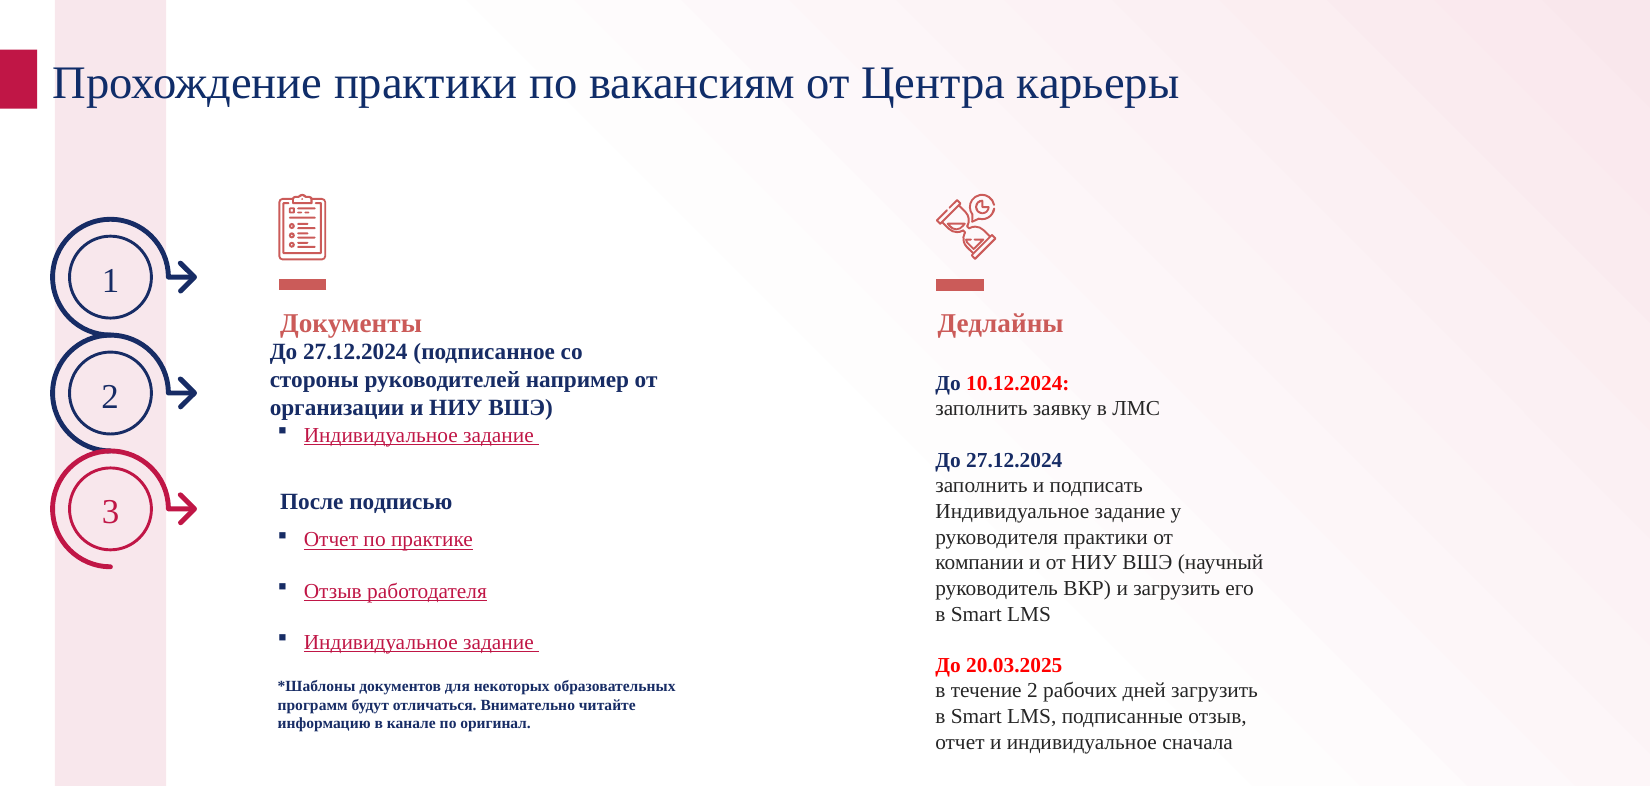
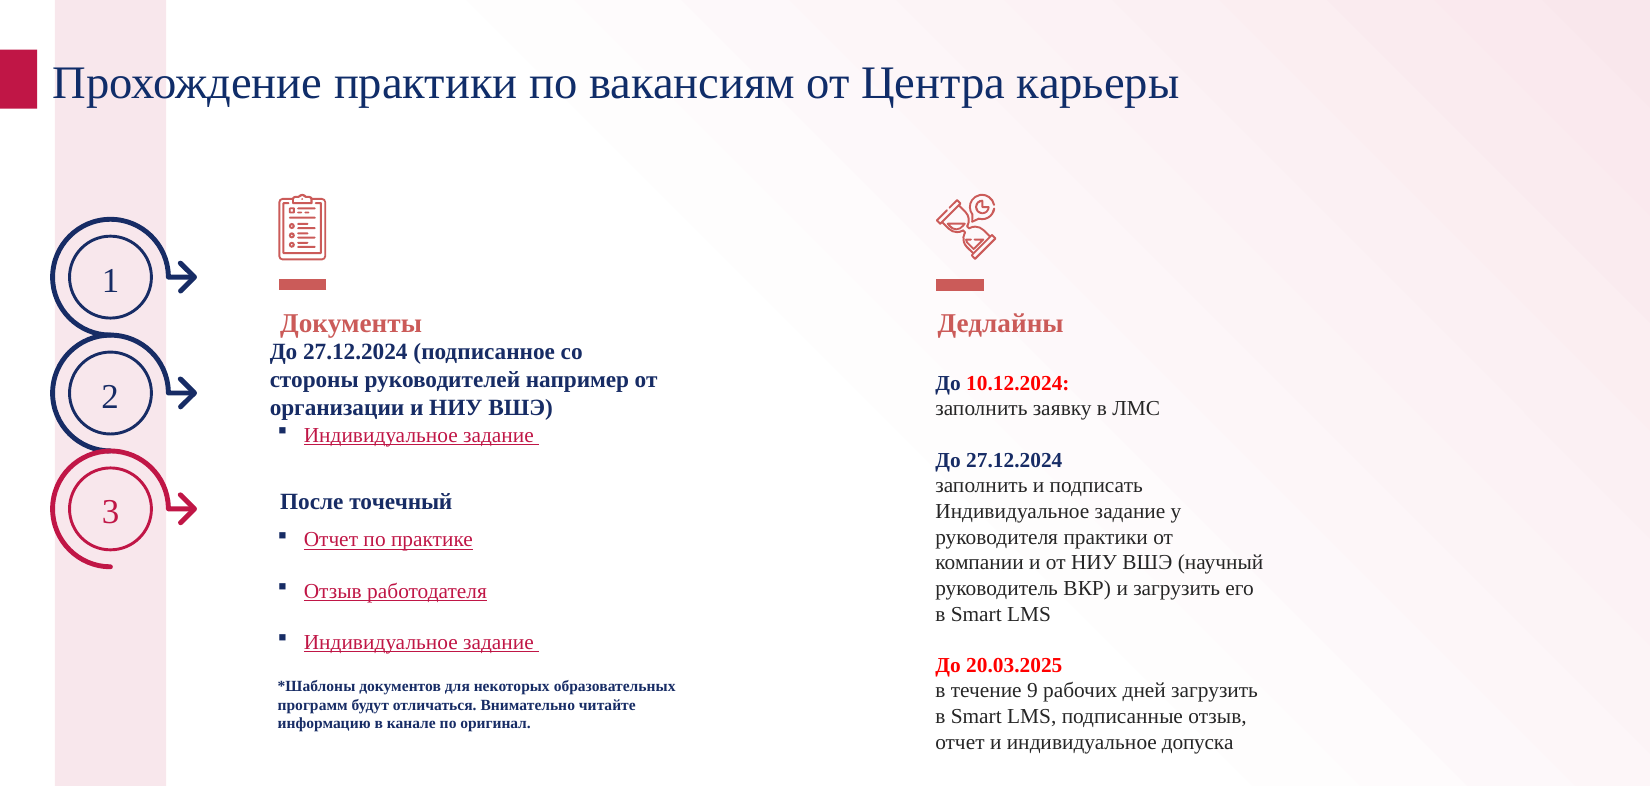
подписью: подписью -> точечный
течение 2: 2 -> 9
сначала: сначала -> допуска
